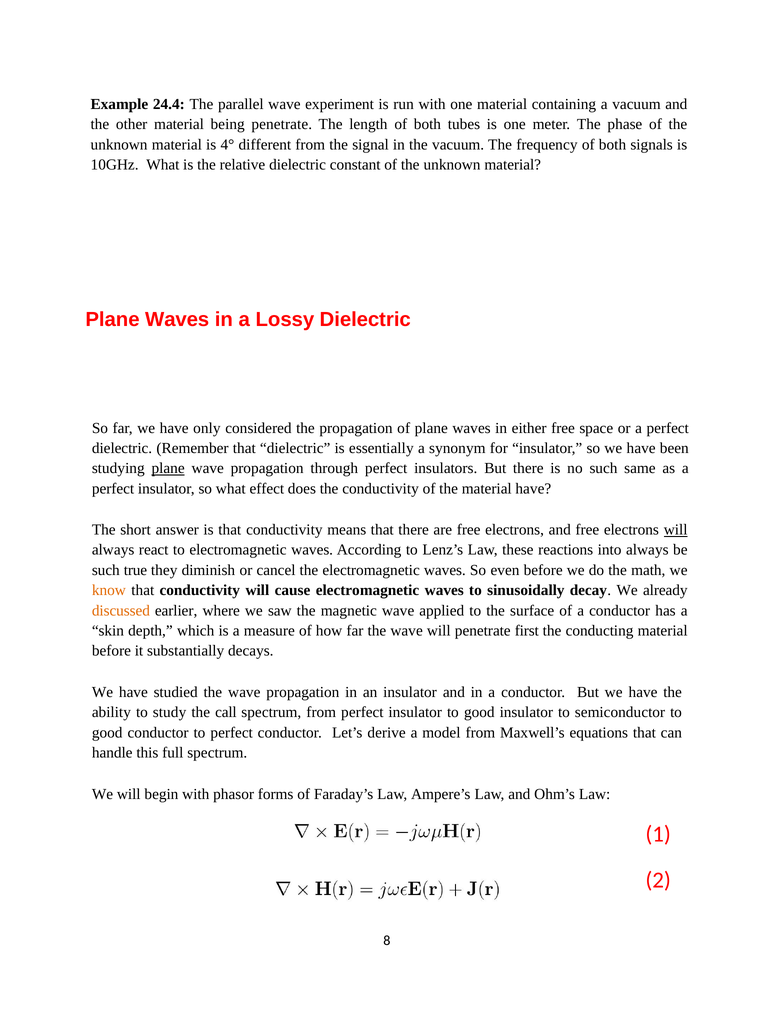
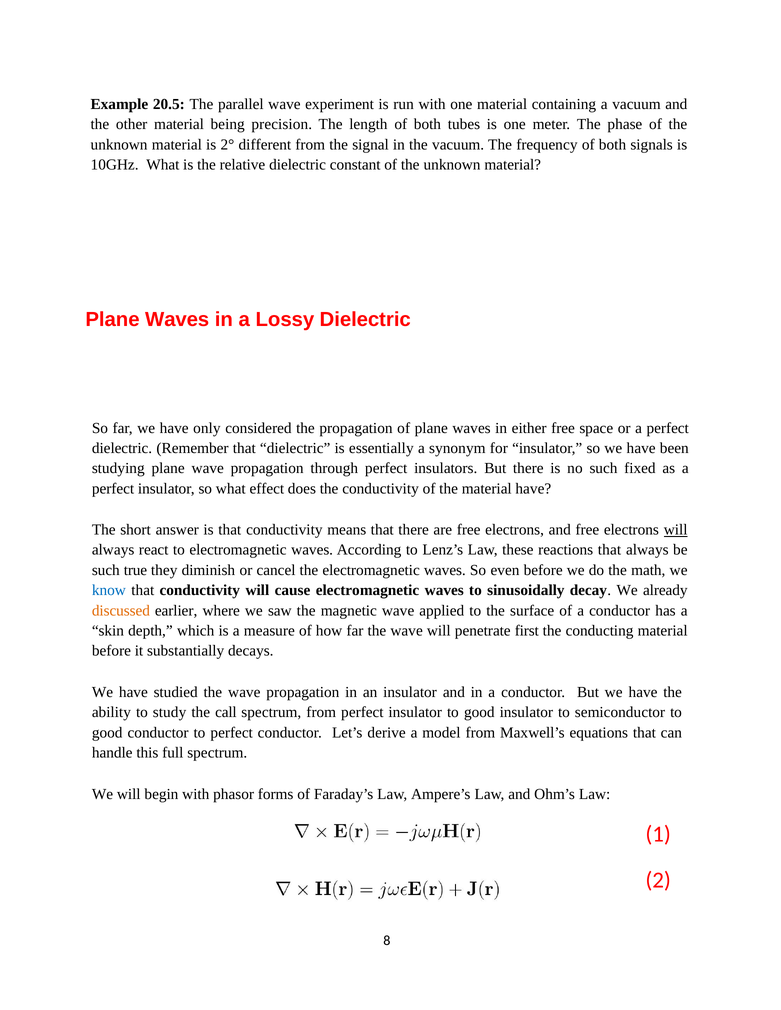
24.4: 24.4 -> 20.5
being penetrate: penetrate -> precision
4°: 4° -> 2°
plane at (168, 469) underline: present -> none
same: same -> fixed
reactions into: into -> that
know colour: orange -> blue
